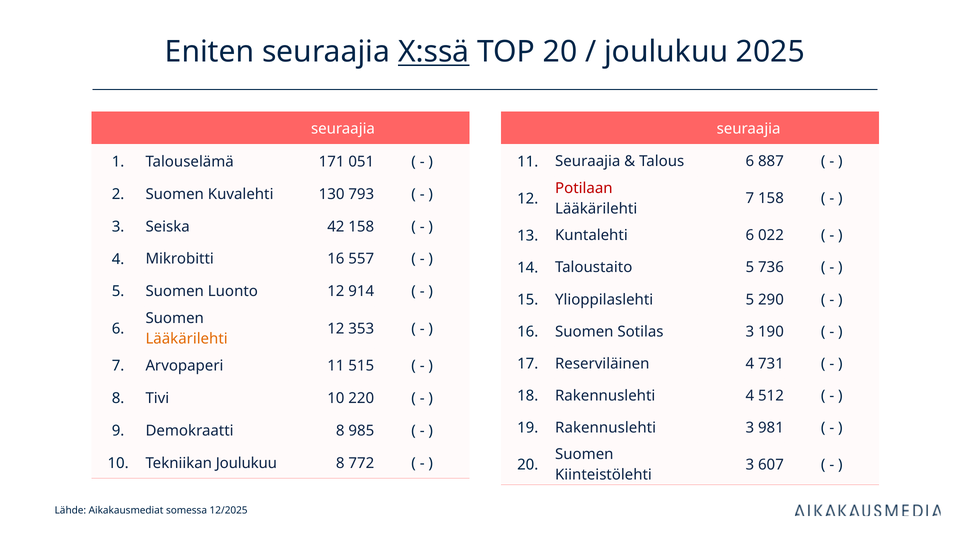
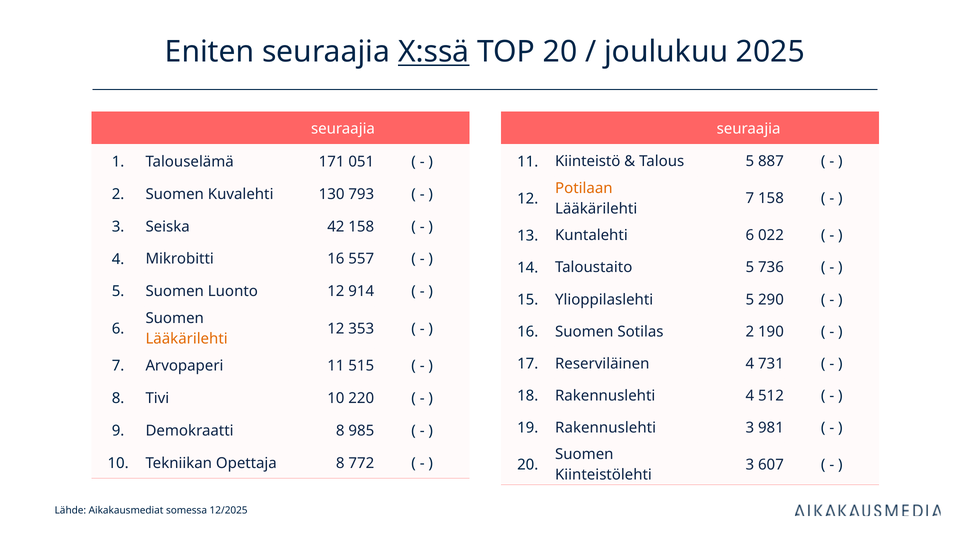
11 Seuraajia: Seuraajia -> Kiinteistö
Talous 6: 6 -> 5
Potilaan colour: red -> orange
Sotilas 3: 3 -> 2
Tekniikan Joulukuu: Joulukuu -> Opettaja
